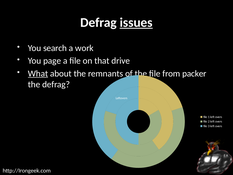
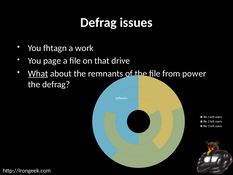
issues underline: present -> none
search: search -> fhtagn
packer: packer -> power
